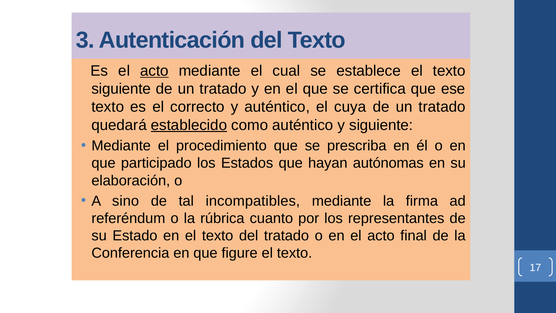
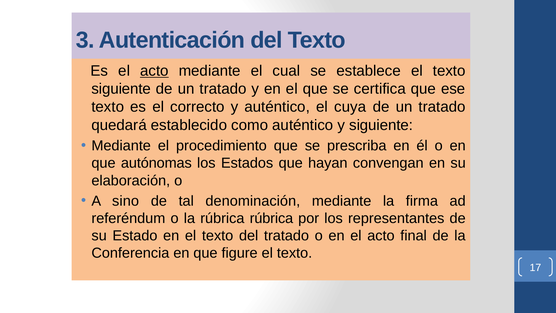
establecido underline: present -> none
participado: participado -> autónomas
autónomas: autónomas -> convengan
incompatibles: incompatibles -> denominación
rúbrica cuanto: cuanto -> rúbrica
